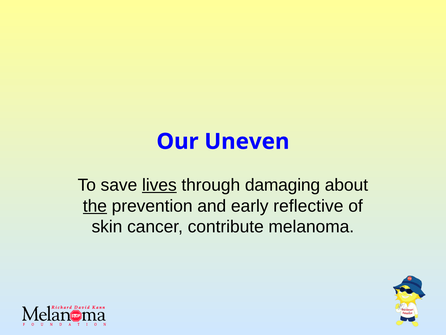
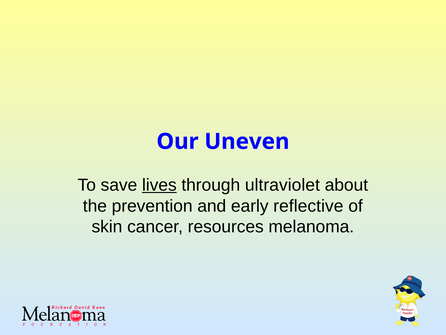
damaging: damaging -> ultraviolet
the underline: present -> none
contribute: contribute -> resources
